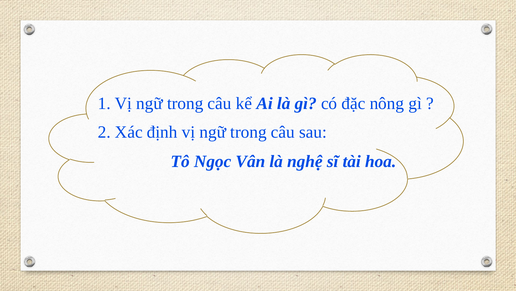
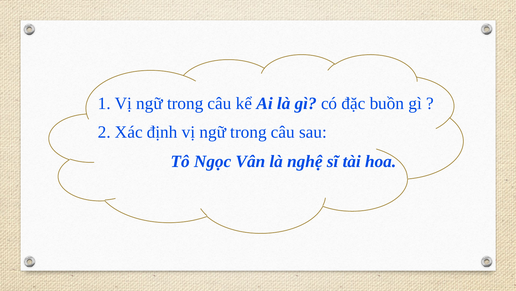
nông: nông -> buồn
